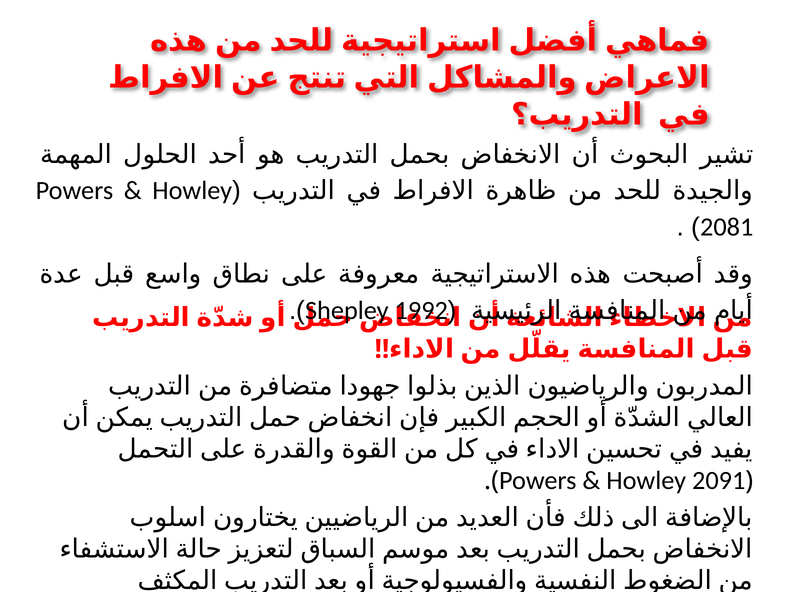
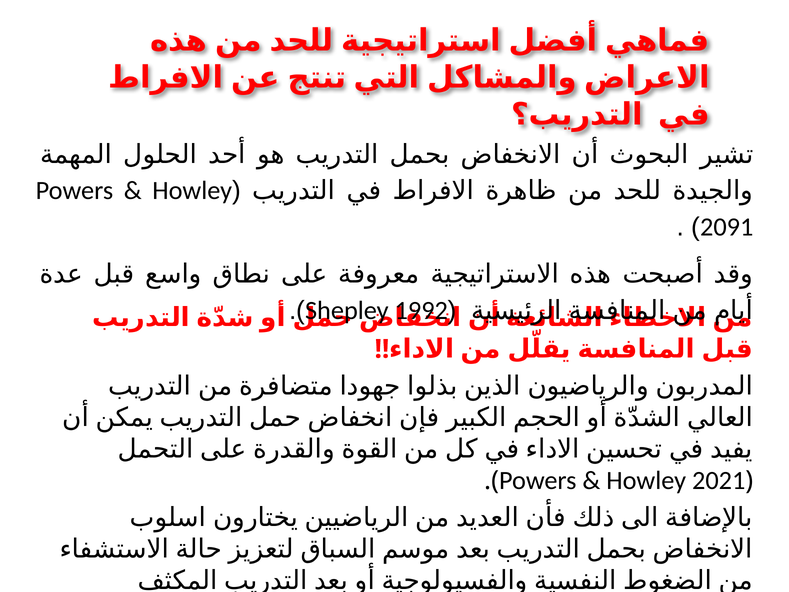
2081: 2081 -> 2091
2091: 2091 -> 2021
